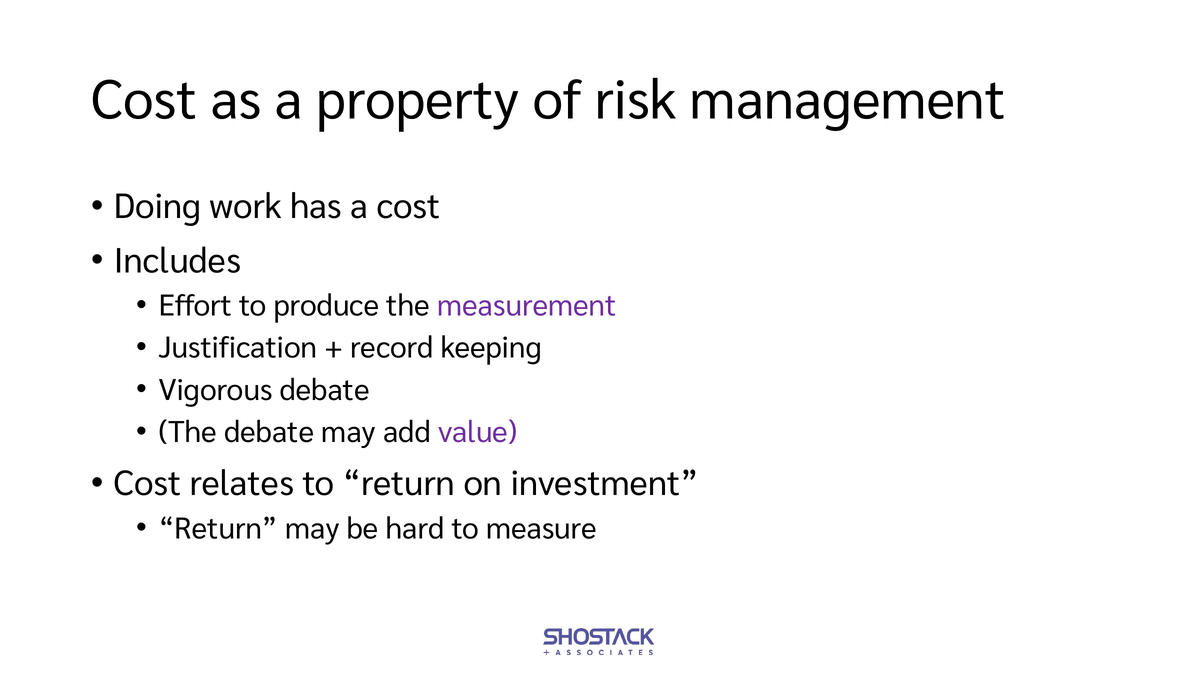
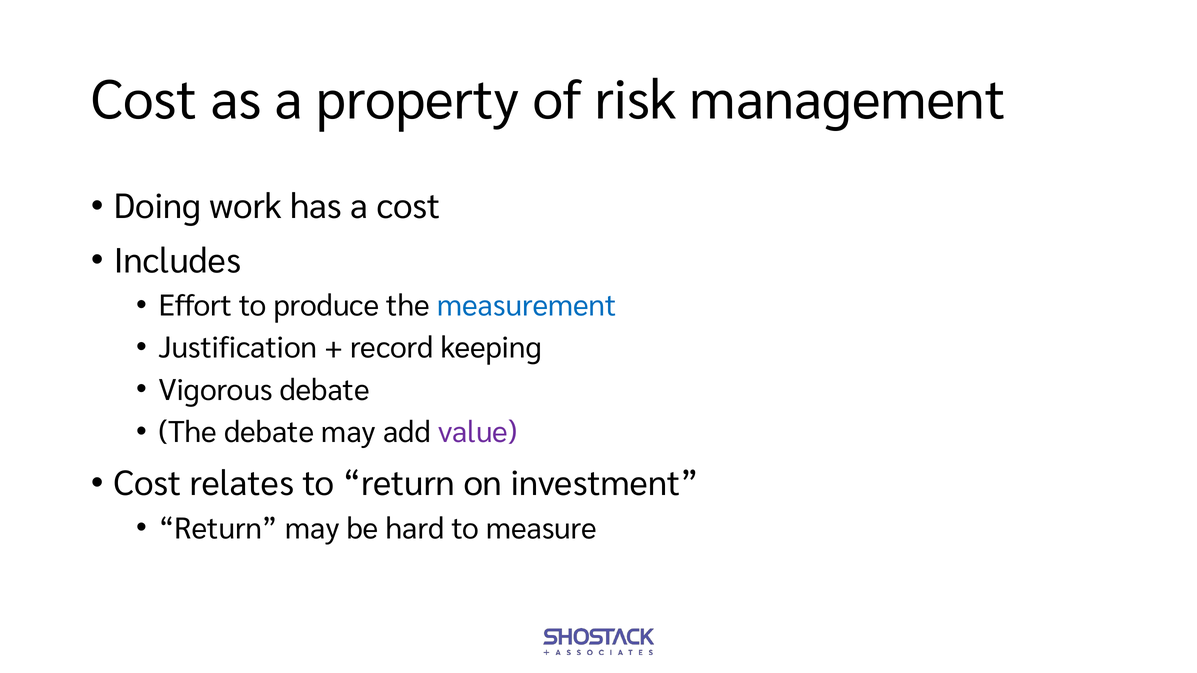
measurement colour: purple -> blue
